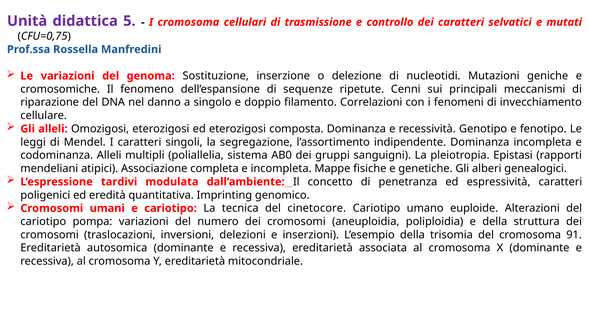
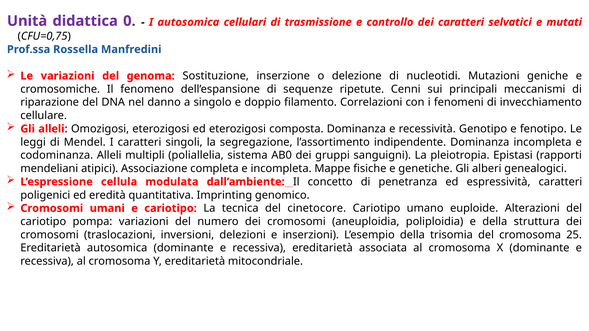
5: 5 -> 0
I cromosoma: cromosoma -> autosomica
tardivi: tardivi -> cellula
91: 91 -> 25
